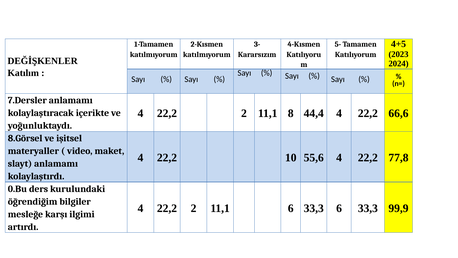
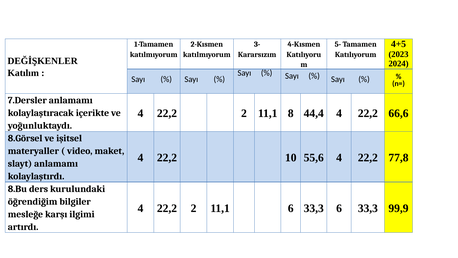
0.Bu: 0.Bu -> 8.Bu
